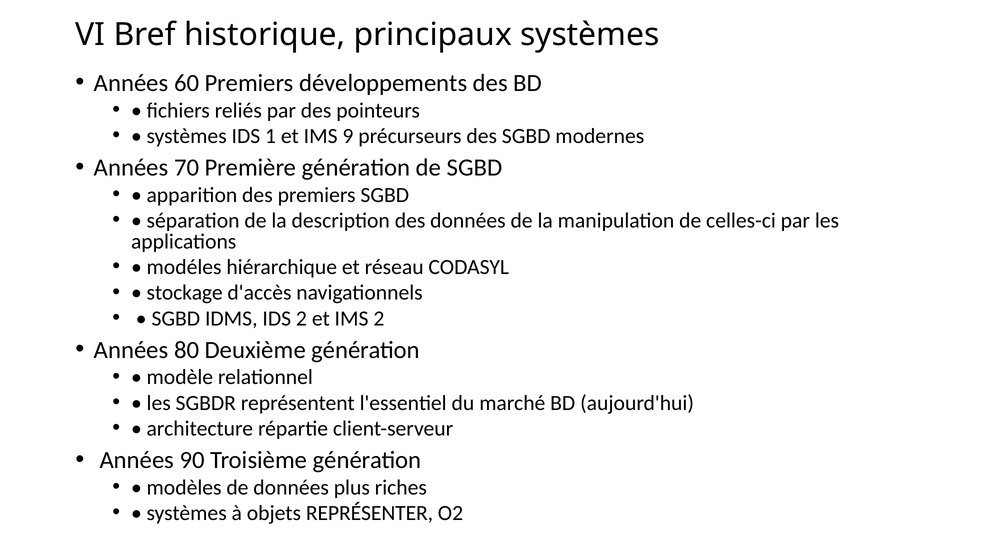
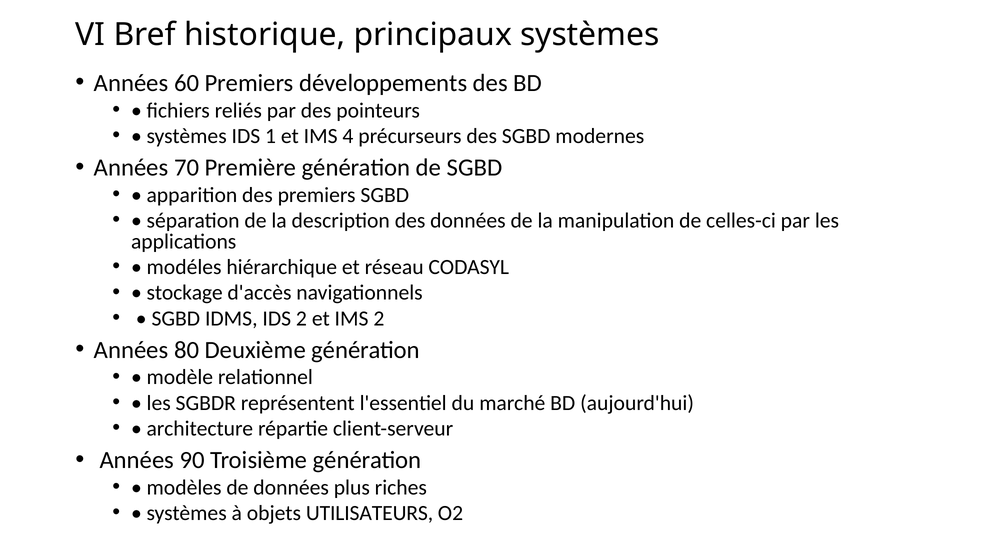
9: 9 -> 4
REPRÉSENTER: REPRÉSENTER -> UTILISATEURS
